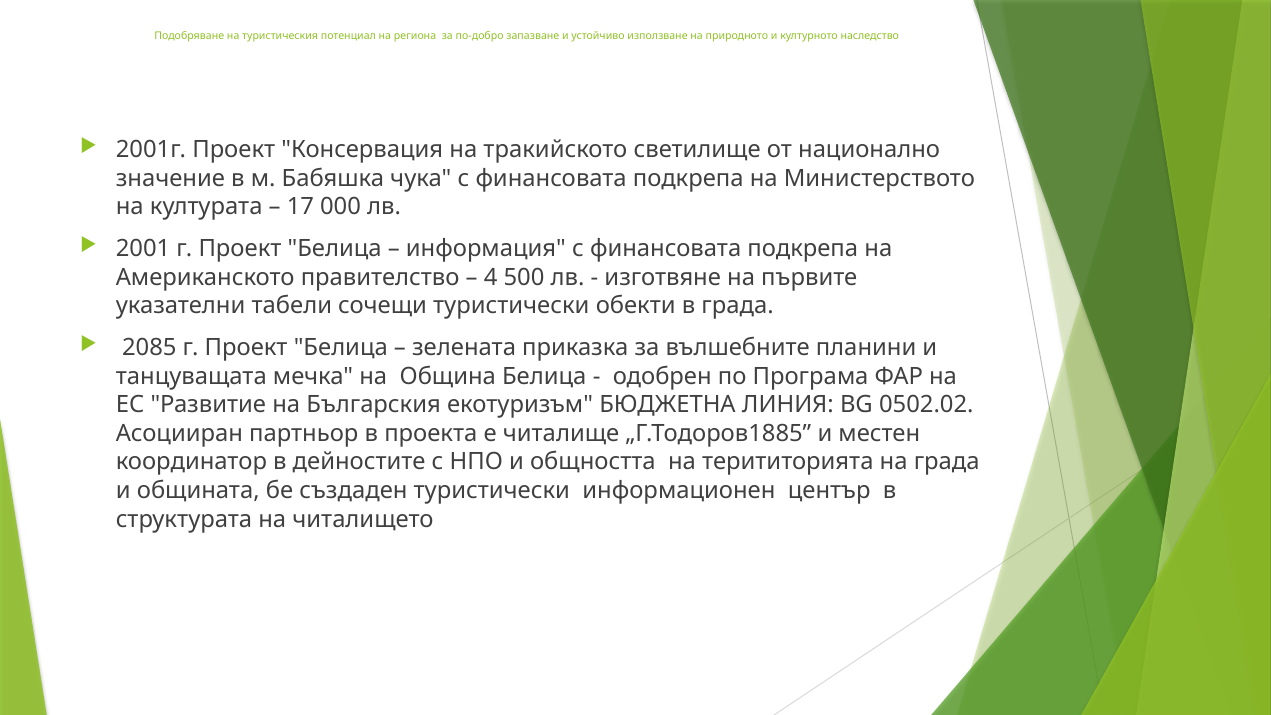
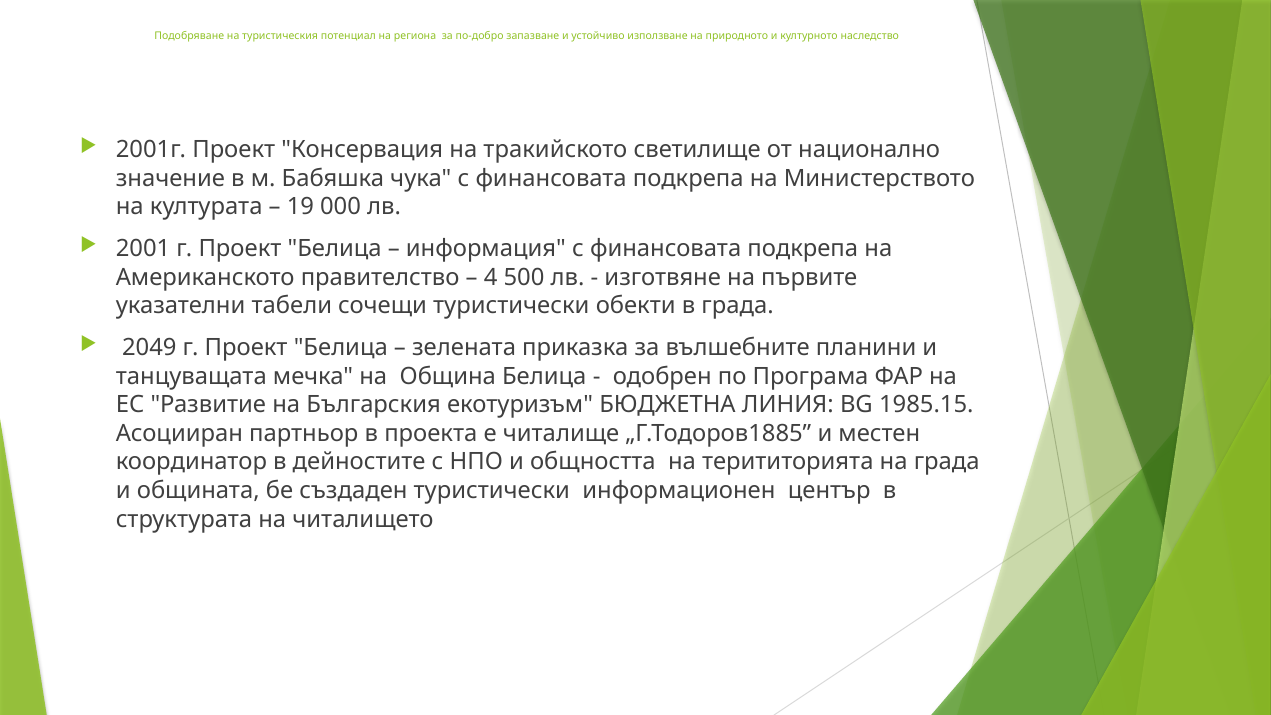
17: 17 -> 19
2085: 2085 -> 2049
0502.02: 0502.02 -> 1985.15
